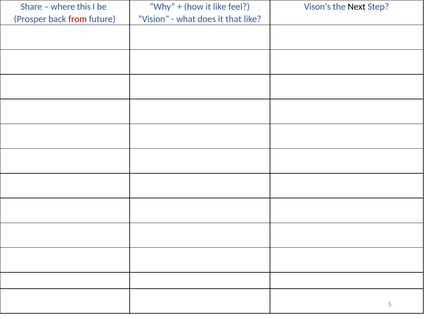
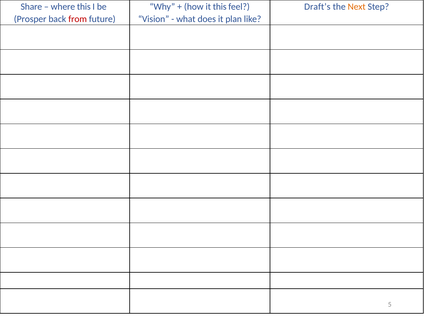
it like: like -> this
Vison’s: Vison’s -> Draft’s
Next colour: black -> orange
that: that -> plan
